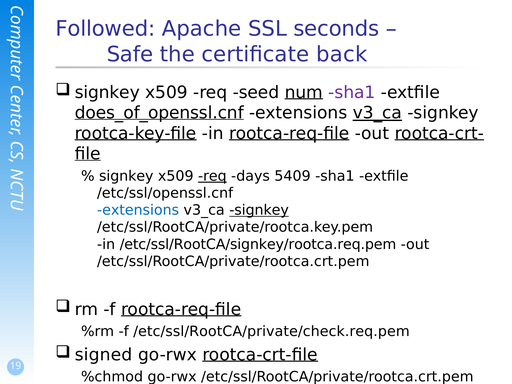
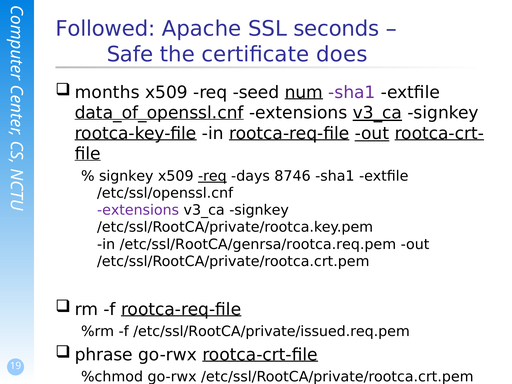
back: back -> does
signkey at (107, 93): signkey -> months
does_of_openssl.cnf: does_of_openssl.cnf -> data_of_openssl.cnf
out at (372, 133) underline: none -> present
5409: 5409 -> 8746
extensions at (138, 210) colour: blue -> purple
signkey at (259, 210) underline: present -> none
/etc/ssl/RootCA/signkey/rootca.req.pem: /etc/ssl/RootCA/signkey/rootca.req.pem -> /etc/ssl/RootCA/genrsa/rootca.req.pem
/etc/ssl/RootCA/private/check.req.pem: /etc/ssl/RootCA/private/check.req.pem -> /etc/ssl/RootCA/private/issued.req.pem
signed: signed -> phrase
